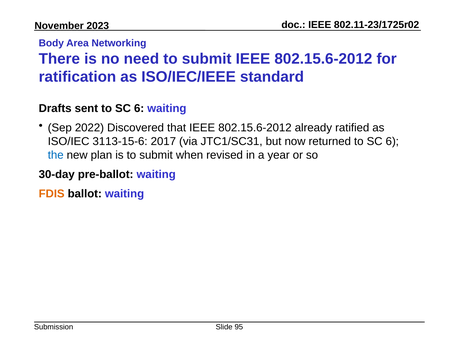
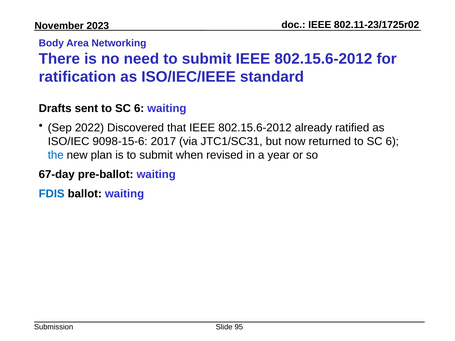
3113-15-6: 3113-15-6 -> 9098-15-6
30-day: 30-day -> 67-day
FDIS colour: orange -> blue
